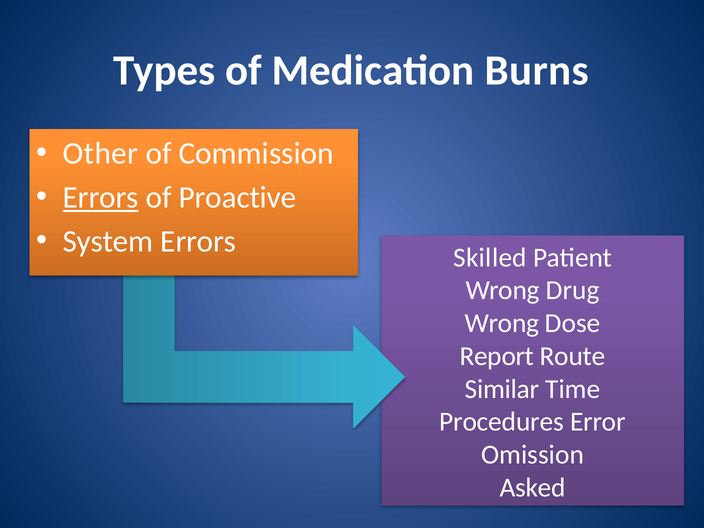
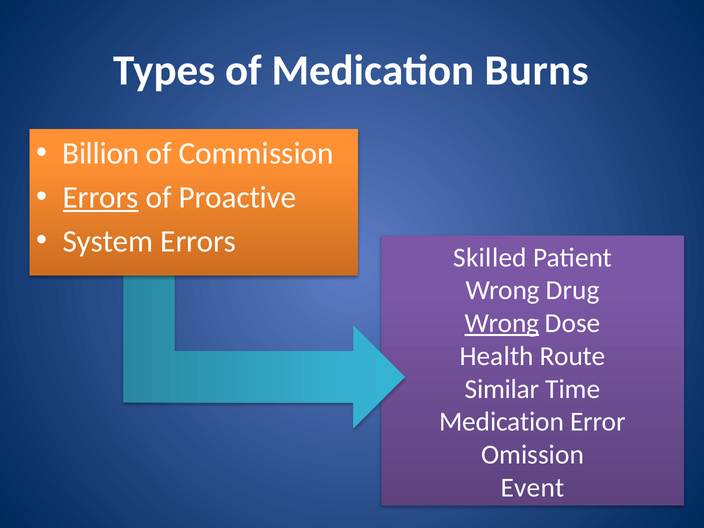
Other: Other -> Billion
Wrong at (502, 323) underline: none -> present
Report: Report -> Health
Procedures at (502, 422): Procedures -> Medication
Asked: Asked -> Event
